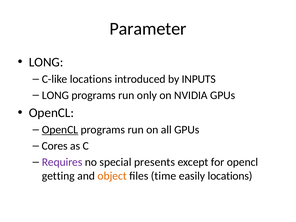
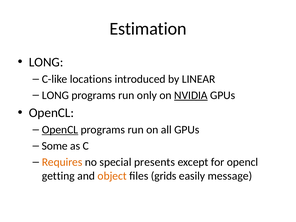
Parameter: Parameter -> Estimation
INPUTS: INPUTS -> LINEAR
NVIDIA underline: none -> present
Cores: Cores -> Some
Requires colour: purple -> orange
time: time -> grids
easily locations: locations -> message
